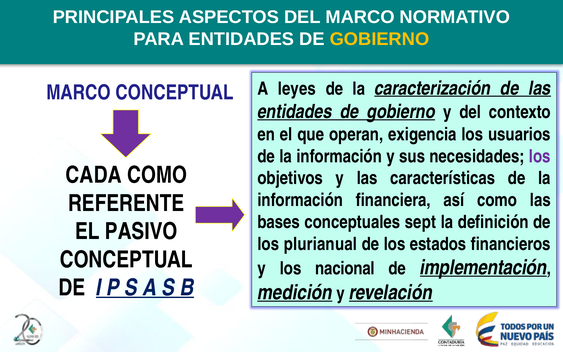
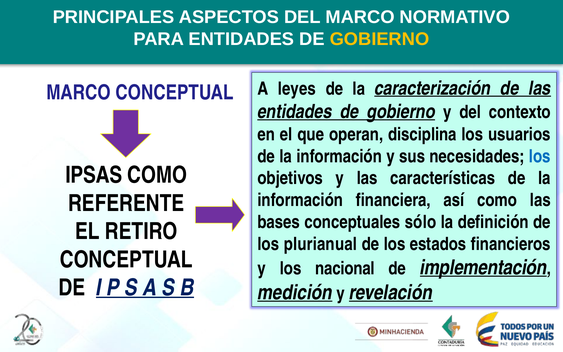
exigencia: exigencia -> disciplina
los at (540, 156) colour: purple -> blue
CADA: CADA -> IPSAS
sept: sept -> sólo
PASIVO: PASIVO -> RETIRO
